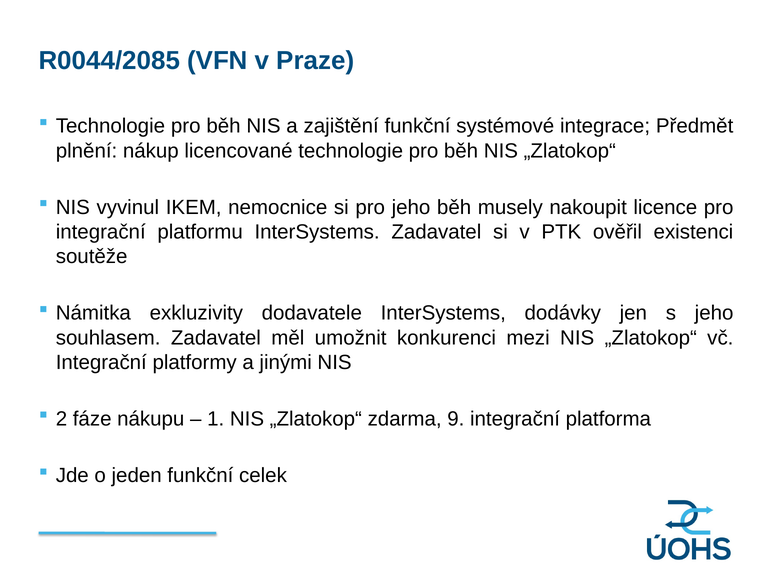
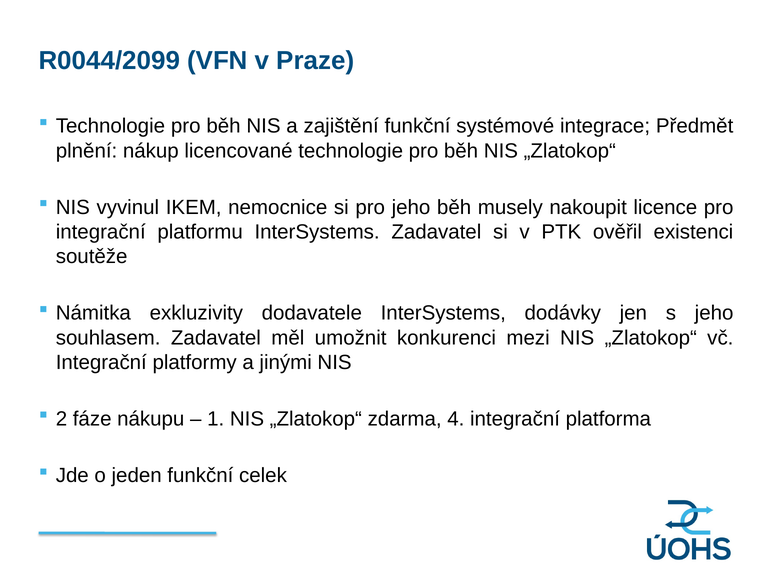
R0044/2085: R0044/2085 -> R0044/2099
9: 9 -> 4
